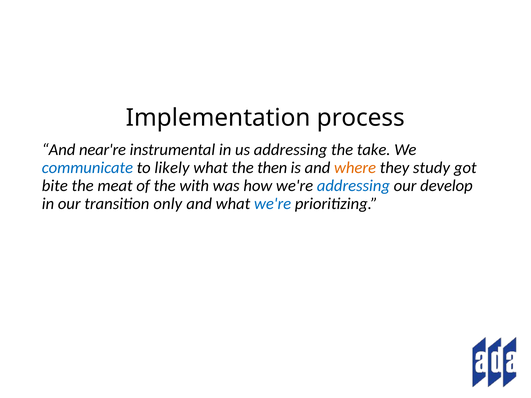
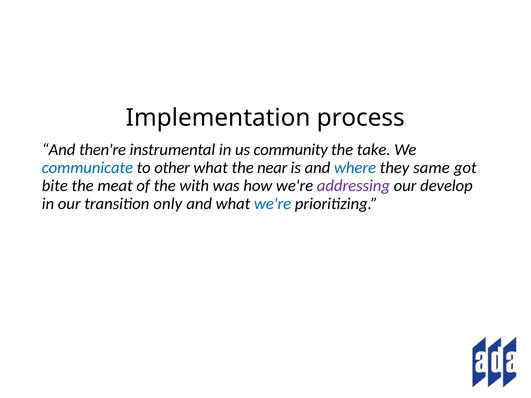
near're: near're -> then're
us addressing: addressing -> community
likely: likely -> other
then: then -> near
where colour: orange -> blue
study: study -> same
addressing at (353, 186) colour: blue -> purple
